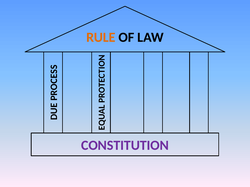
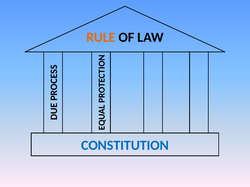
CONSTITUTION colour: purple -> blue
